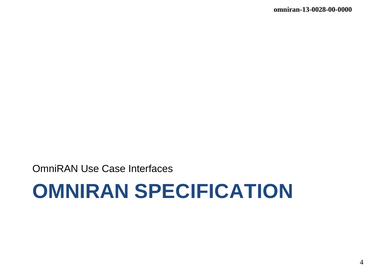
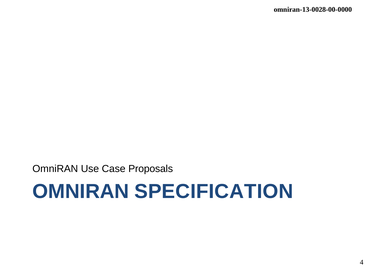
Interfaces: Interfaces -> Proposals
